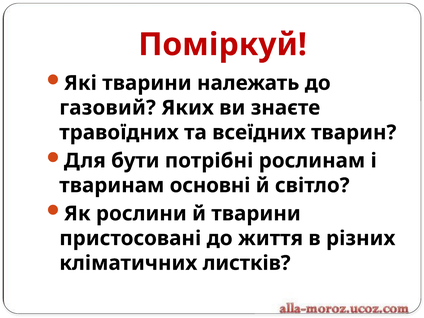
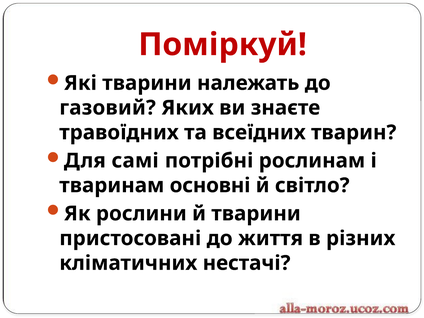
бути: бути -> самі
листків: листків -> нестачі
